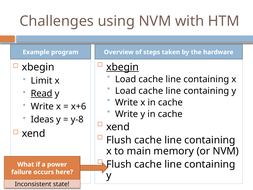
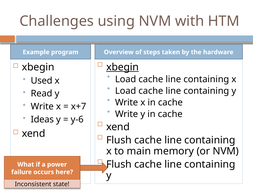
Limit: Limit -> Used
Read underline: present -> none
x+6: x+6 -> x+7
y-8: y-8 -> y-6
